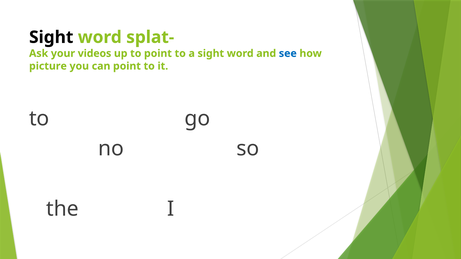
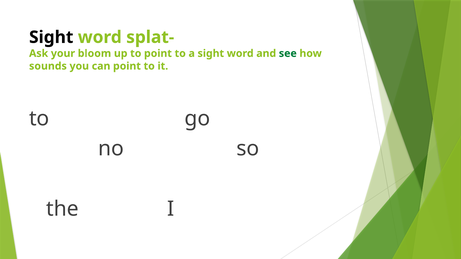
videos: videos -> bloom
see colour: blue -> green
picture: picture -> sounds
